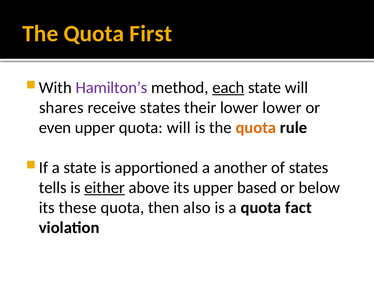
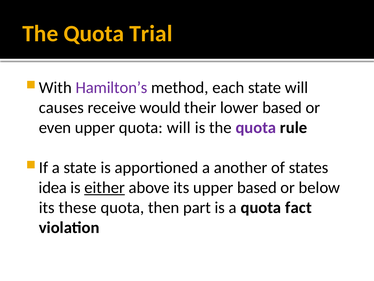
First: First -> Trial
each underline: present -> none
shares: shares -> causes
receive states: states -> would
lower lower: lower -> based
quota at (256, 127) colour: orange -> purple
tells: tells -> idea
also: also -> part
